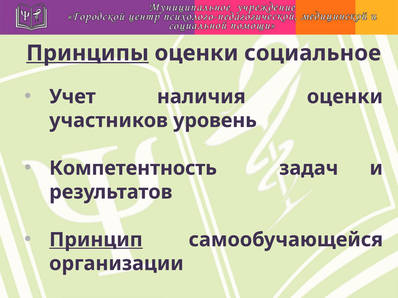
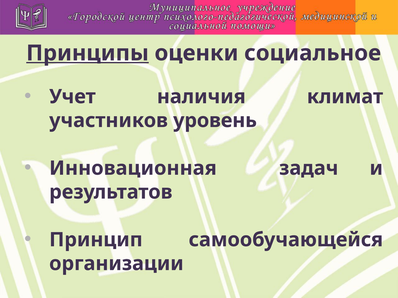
наличия оценки: оценки -> климат
Компетентность: Компетентность -> Инновационная
Принцип at (96, 240) underline: present -> none
